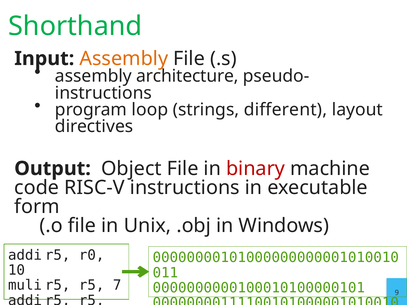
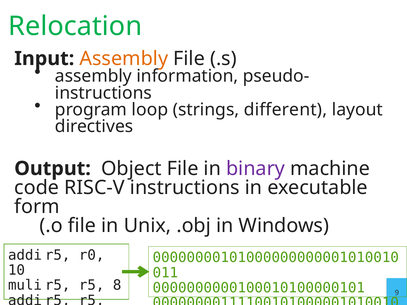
Shorthand: Shorthand -> Relocation
architecture: architecture -> information
binary colour: red -> purple
7: 7 -> 8
